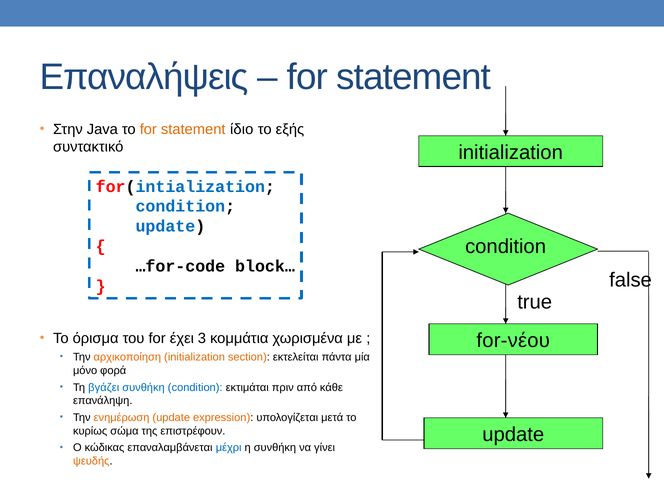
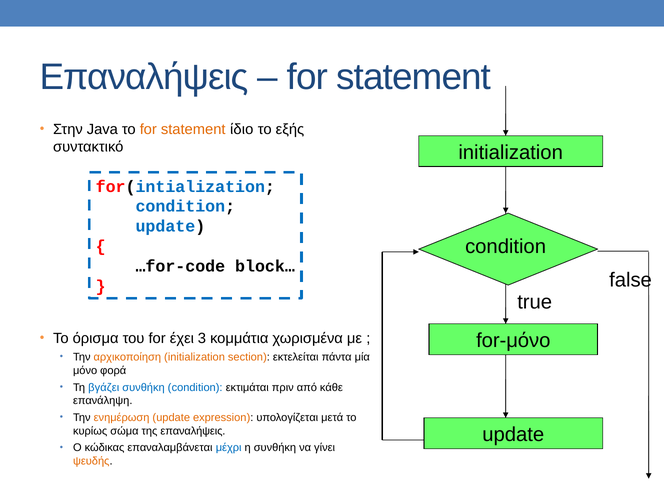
for-νέου: for-νέου -> for-μόνο
της επιστρέφουν: επιστρέφουν -> επαναλήψεις
